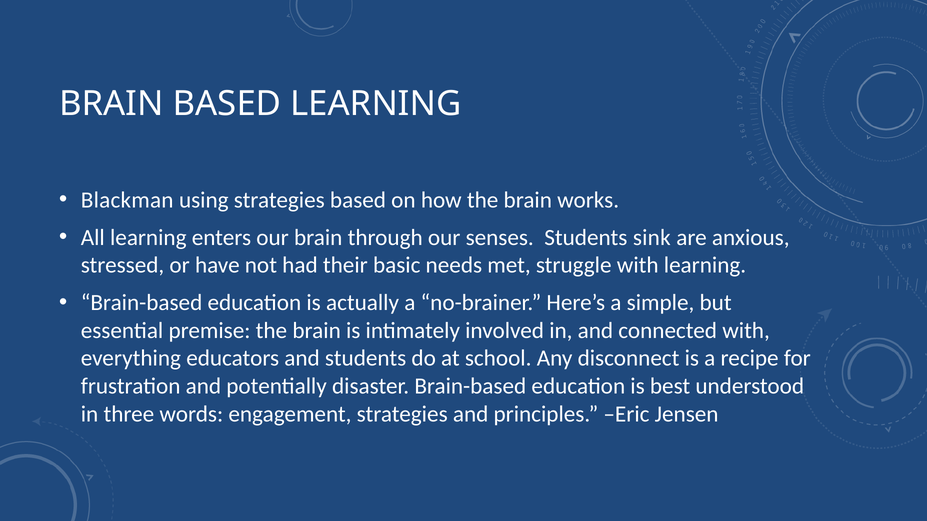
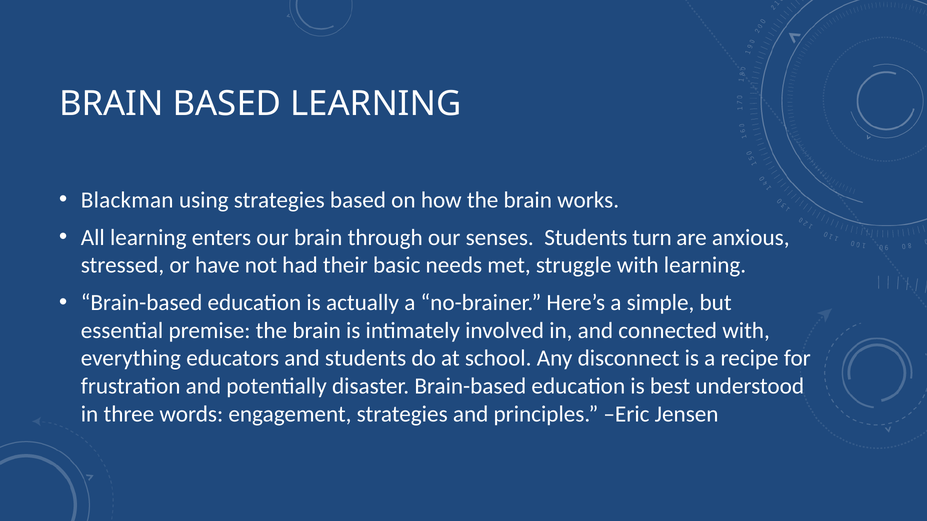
sink: sink -> turn
